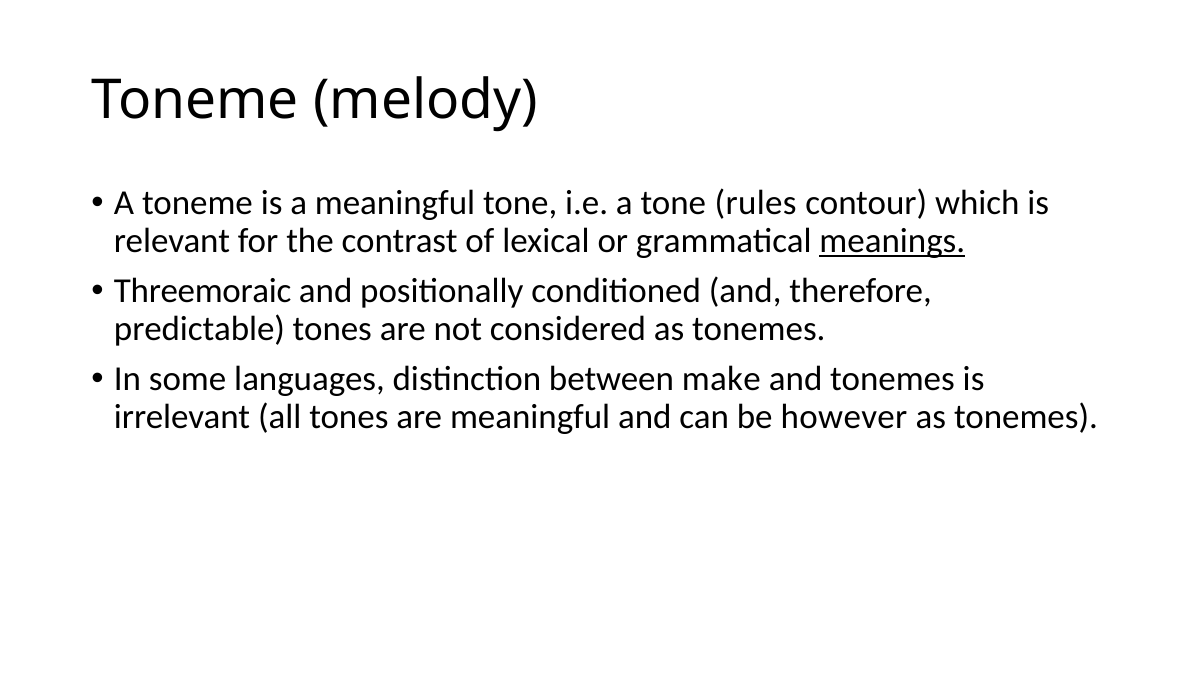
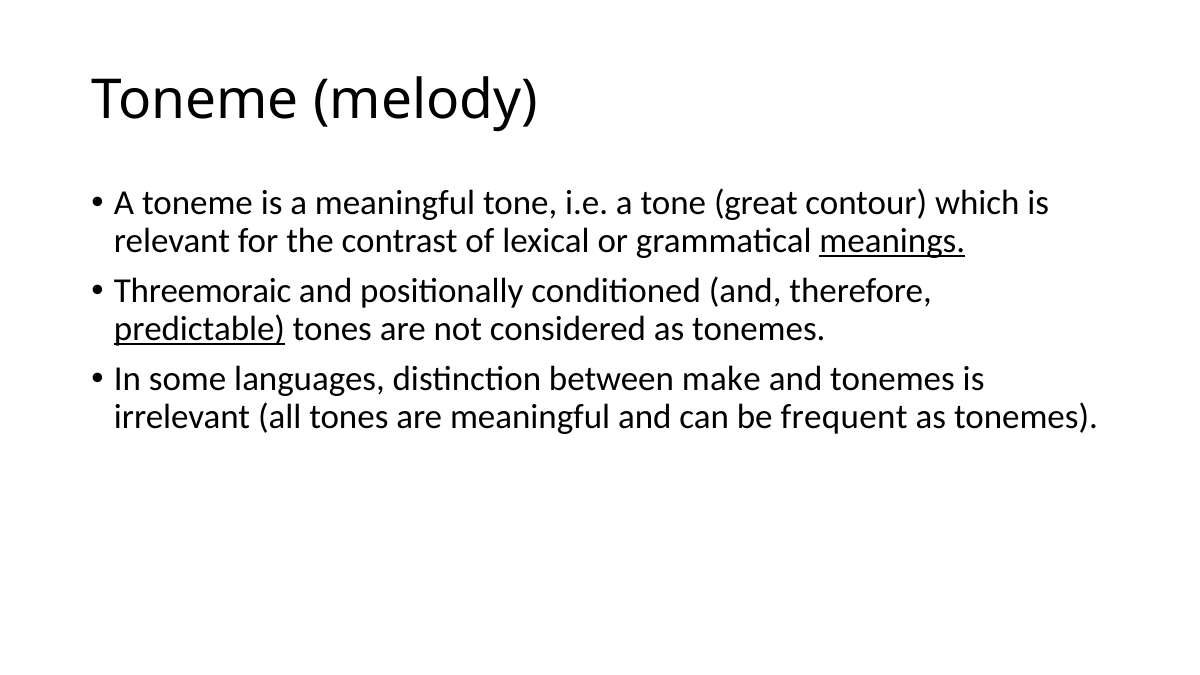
rules: rules -> great
predictable underline: none -> present
however: however -> frequent
